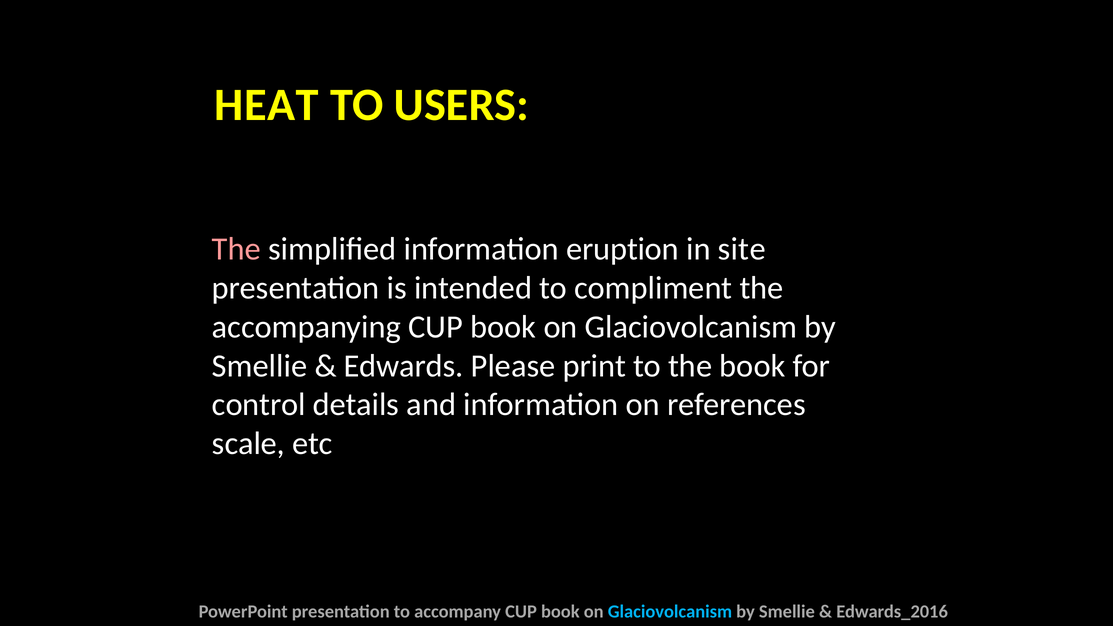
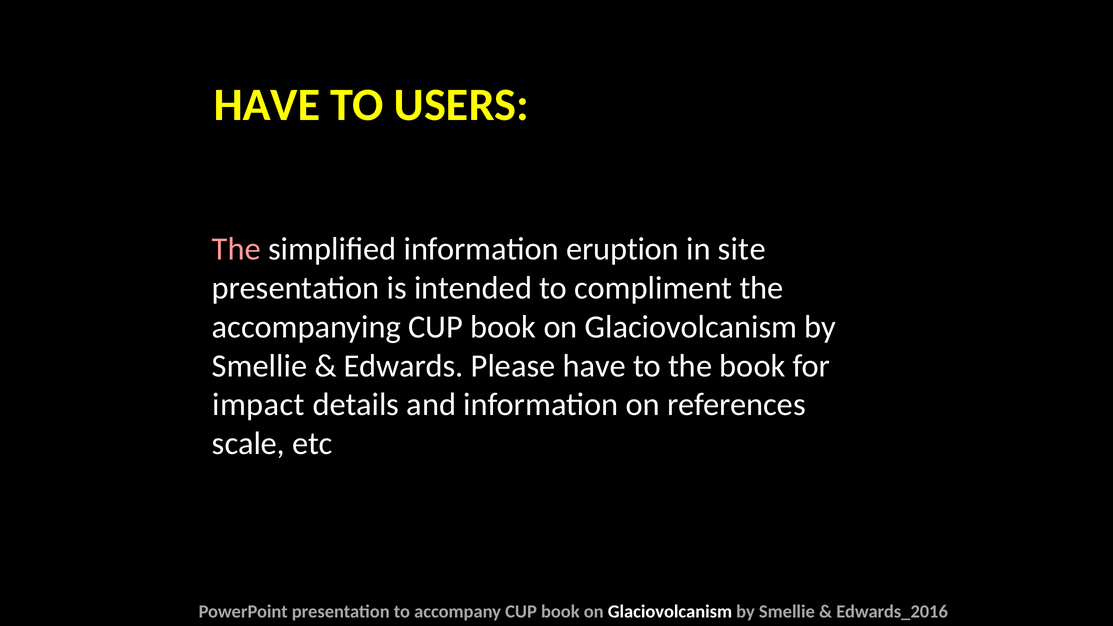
HEAT at (267, 105): HEAT -> HAVE
Please print: print -> have
control: control -> impact
Glaciovolcanism at (670, 612) colour: light blue -> white
